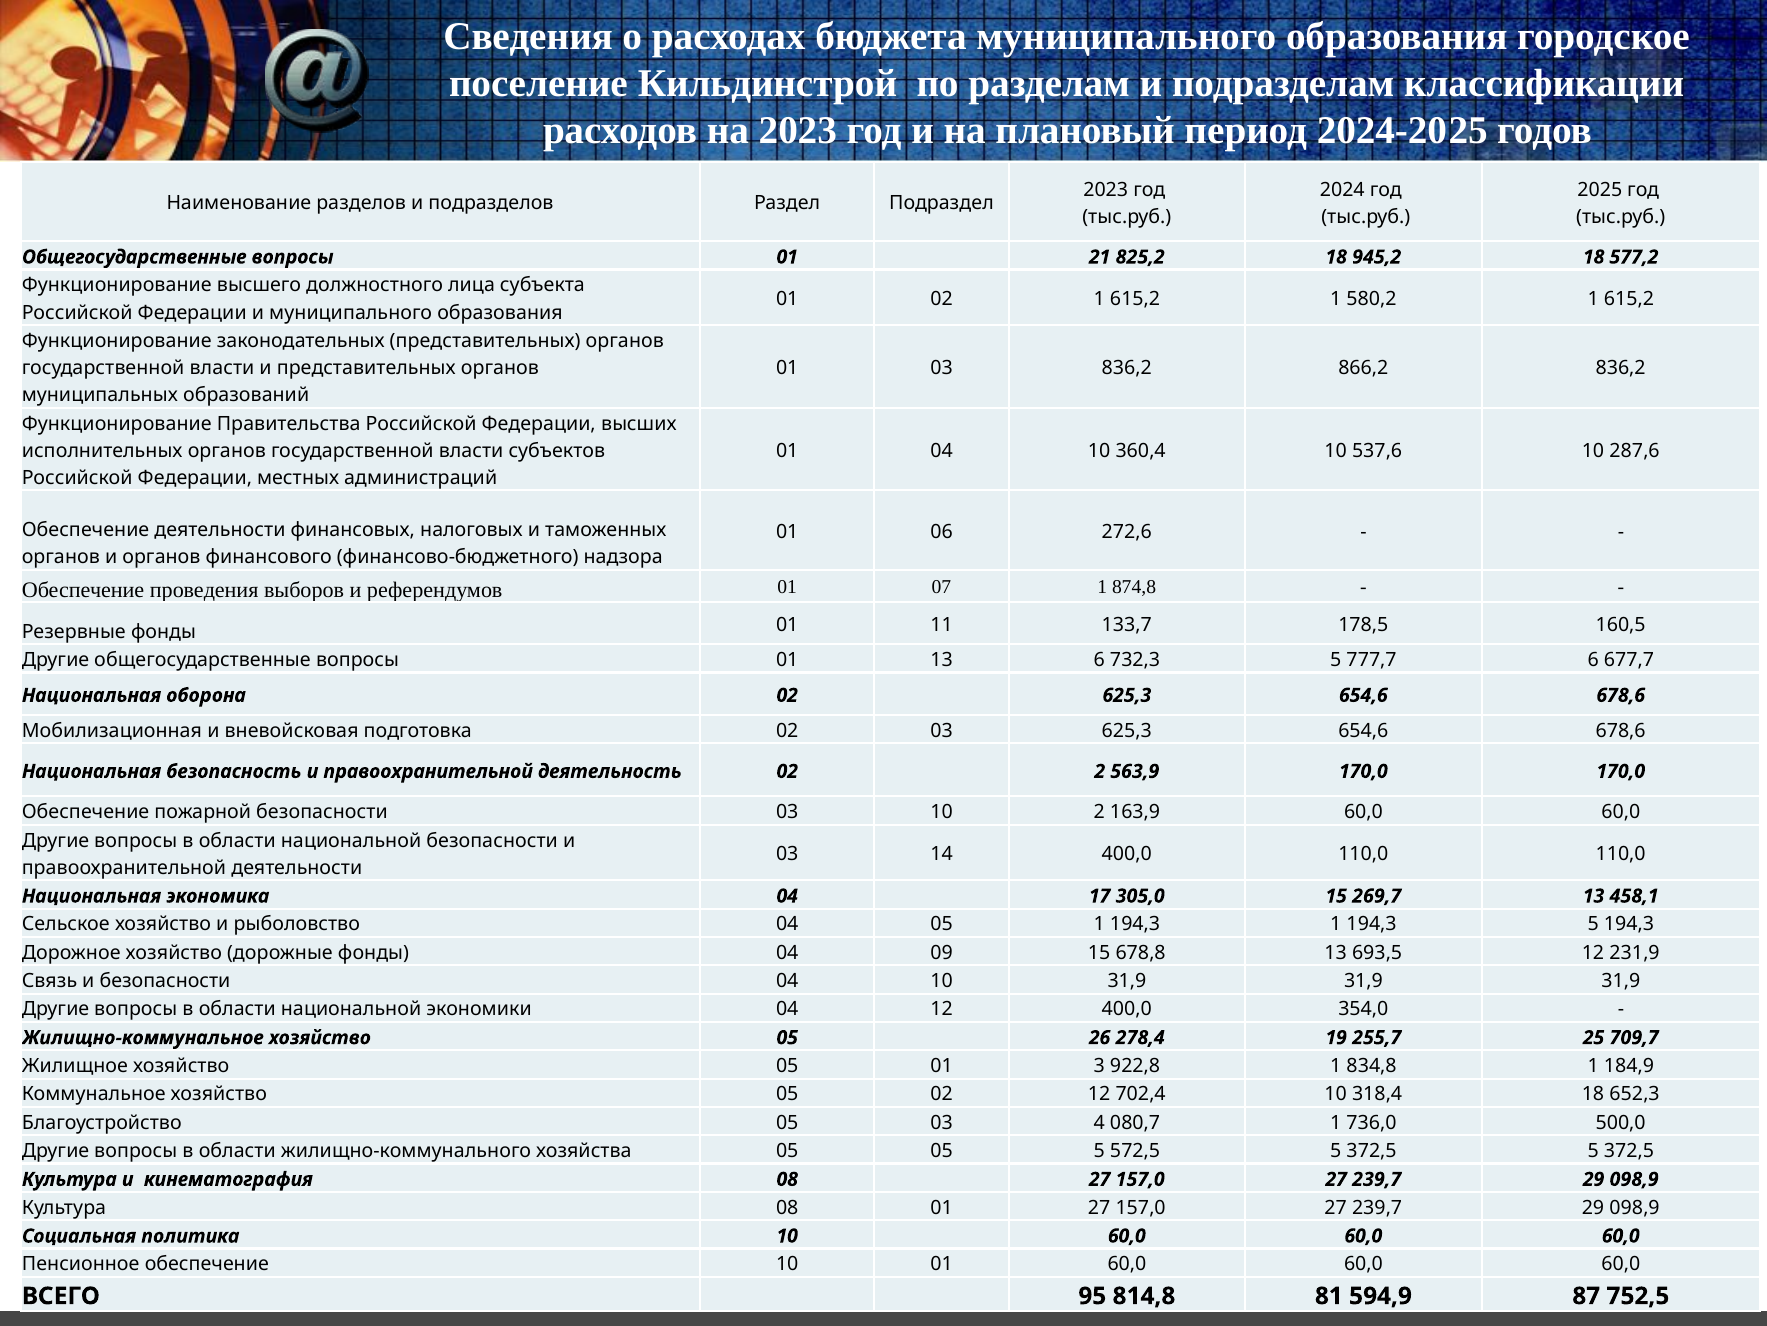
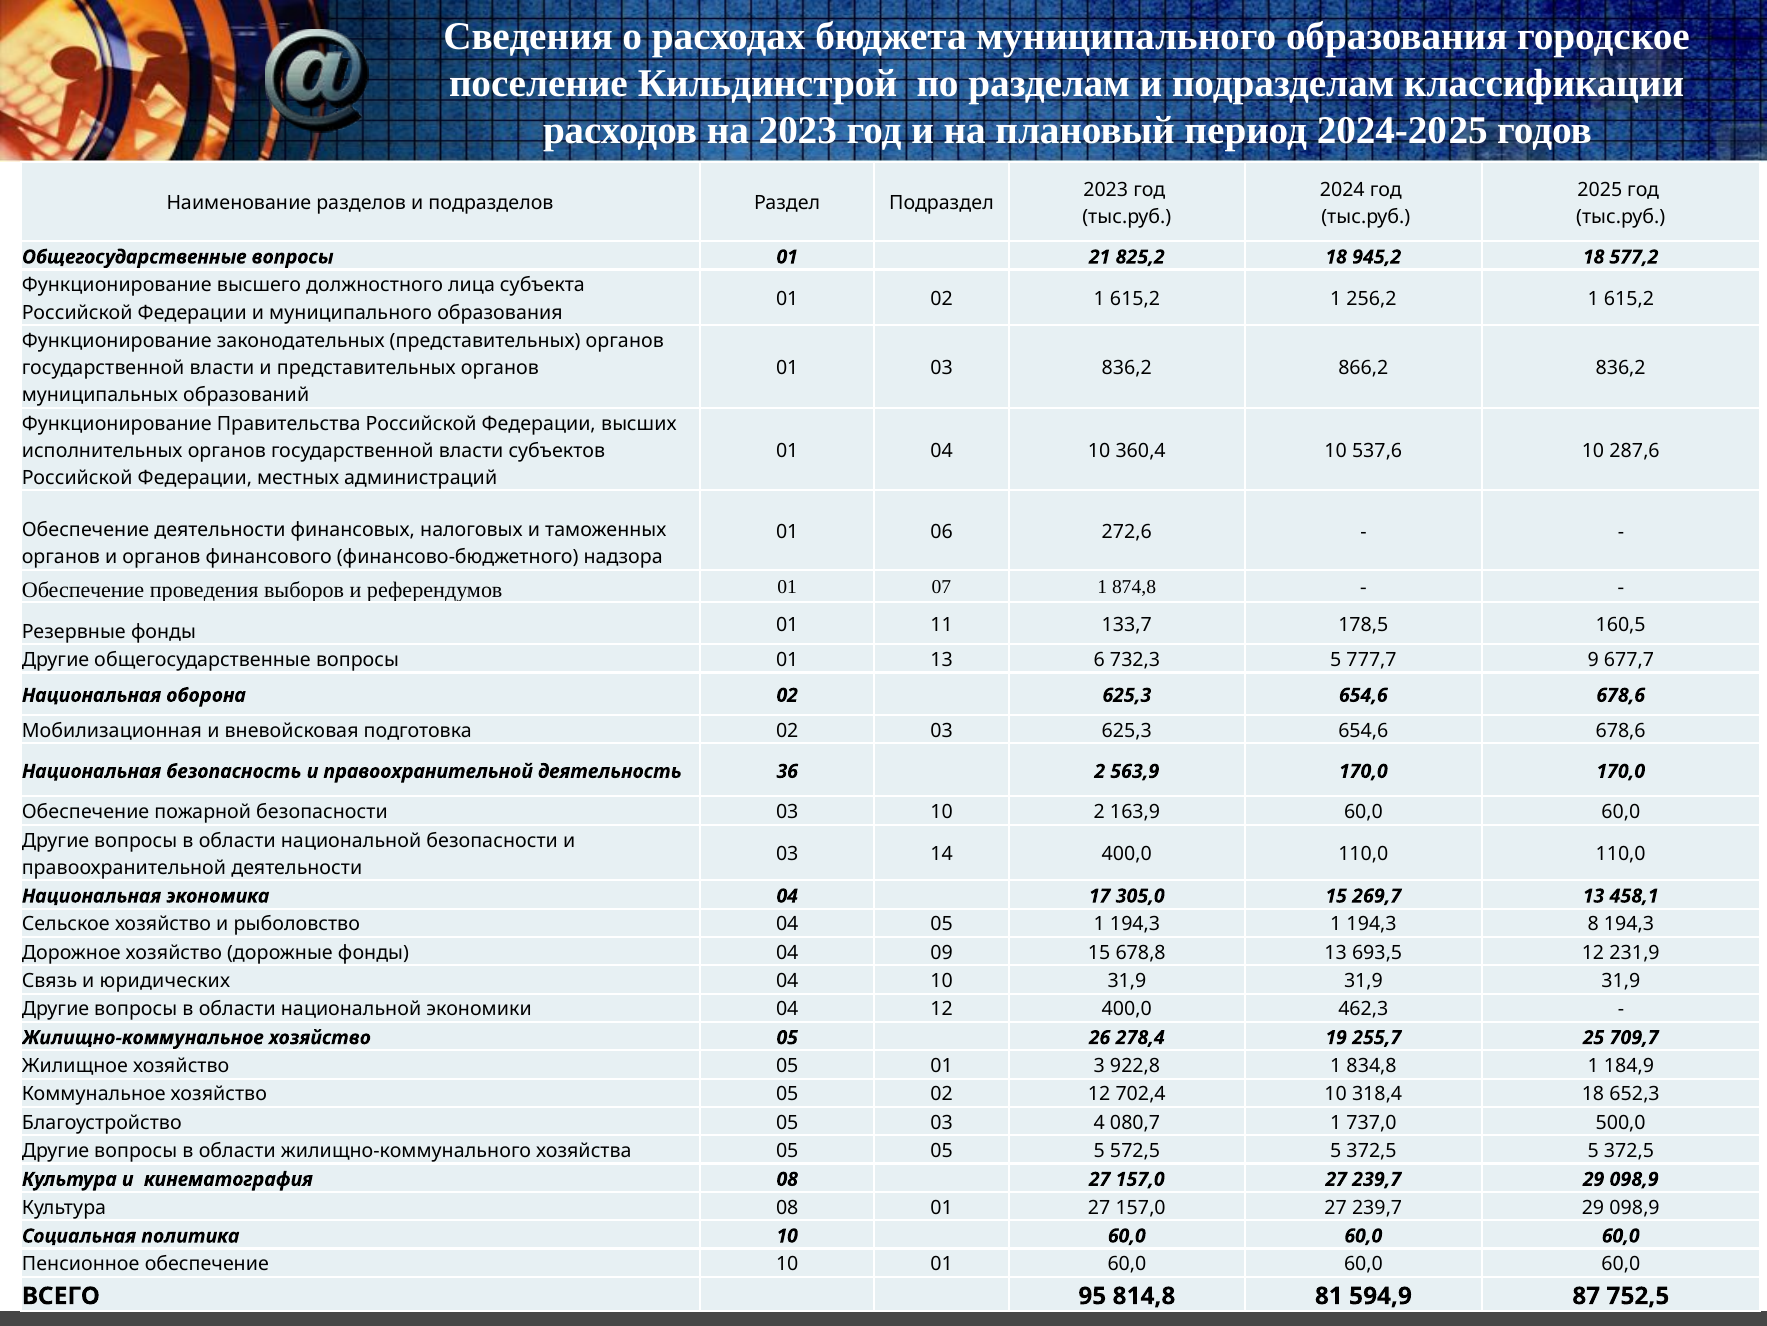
580,2: 580,2 -> 256,2
777,7 6: 6 -> 9
деятельность 02: 02 -> 36
194,3 5: 5 -> 8
и безопасности: безопасности -> юридических
354,0: 354,0 -> 462,3
736,0: 736,0 -> 737,0
